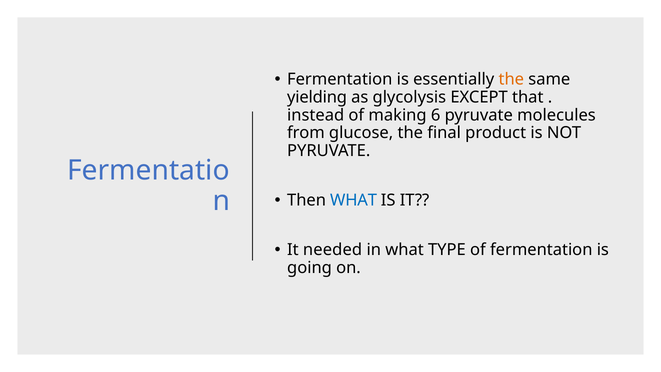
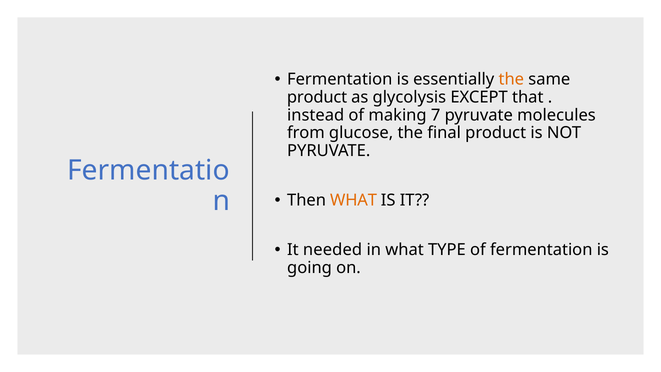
yielding at (317, 97): yielding -> product
6: 6 -> 7
WHAT at (354, 200) colour: blue -> orange
